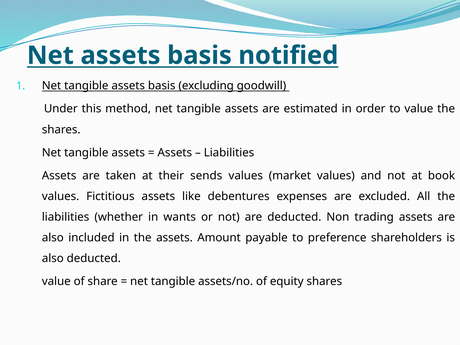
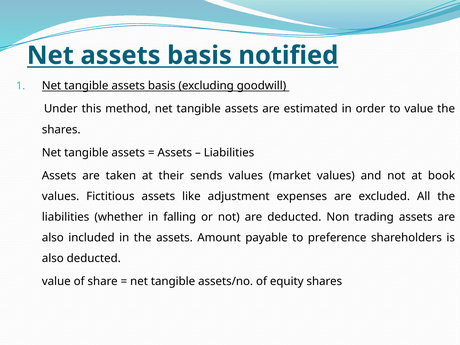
debentures: debentures -> adjustment
wants: wants -> falling
